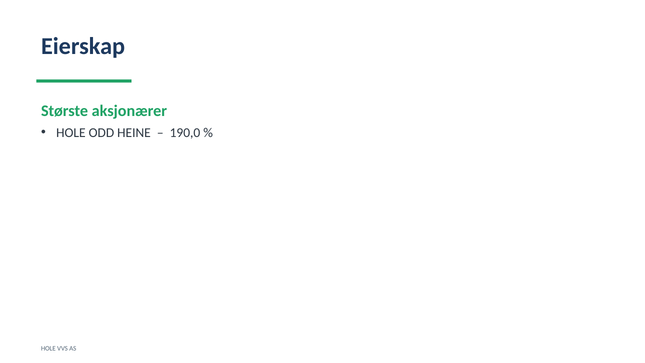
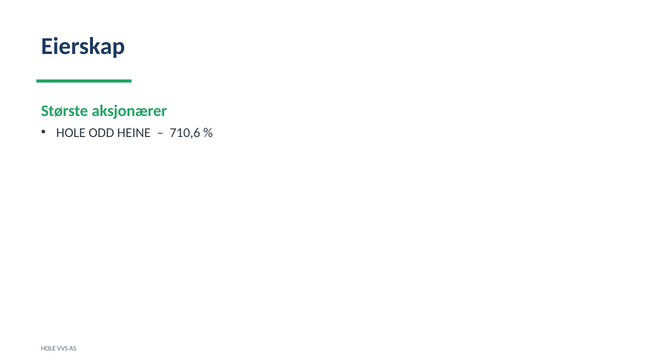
190,0: 190,0 -> 710,6
